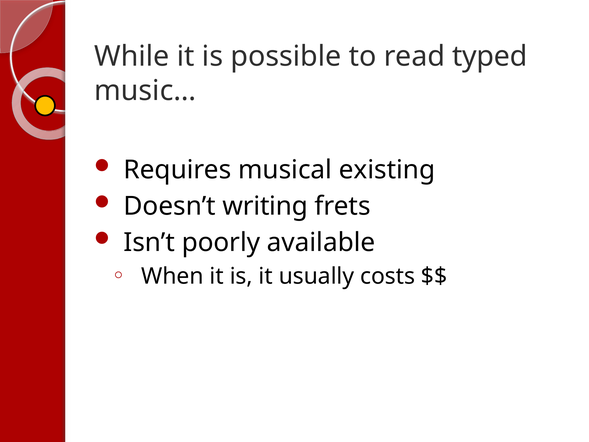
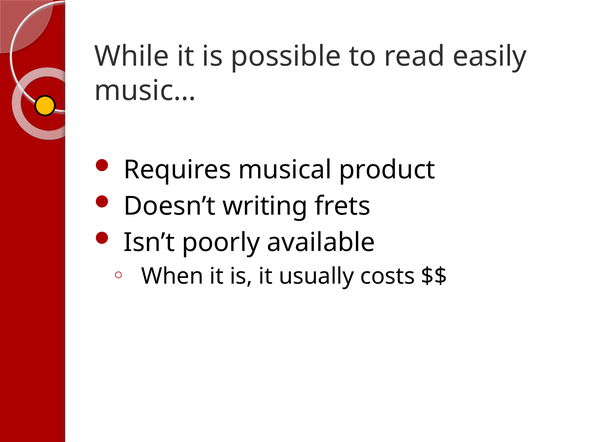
typed: typed -> easily
existing: existing -> product
